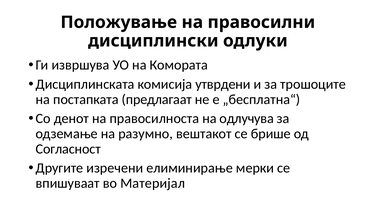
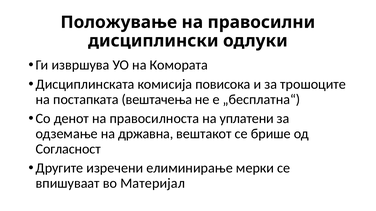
утврдени: утврдени -> повисока
предлагаат: предлагаат -> вештачења
одлучува: одлучува -> уплатени
разумно: разумно -> државна
